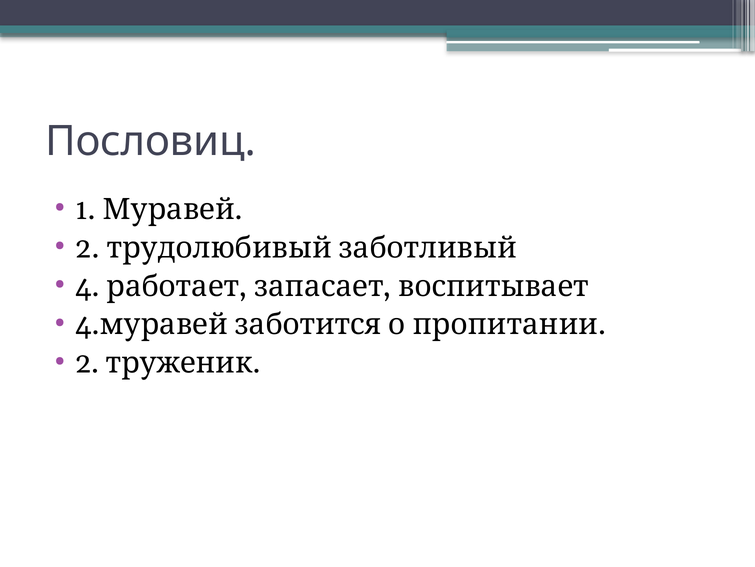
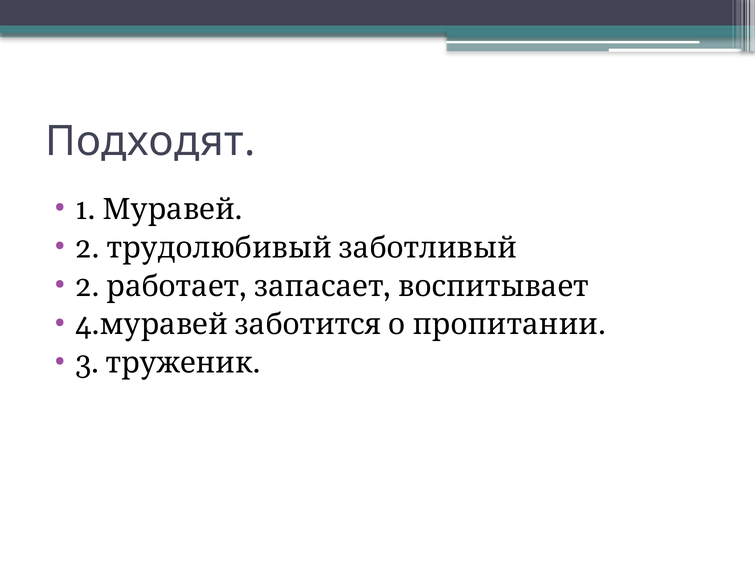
Пословиц: Пословиц -> Подходят
4 at (88, 286): 4 -> 2
2 at (87, 363): 2 -> 3
